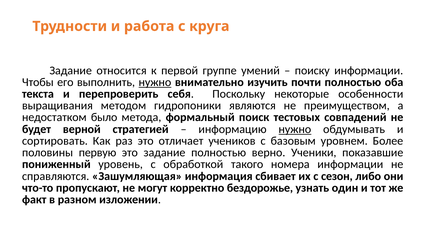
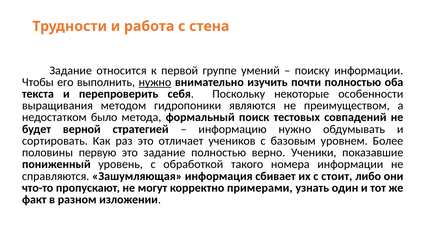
круга: круга -> стена
нужно at (295, 129) underline: present -> none
сезон: сезон -> стоит
бездорожье: бездорожье -> примерами
